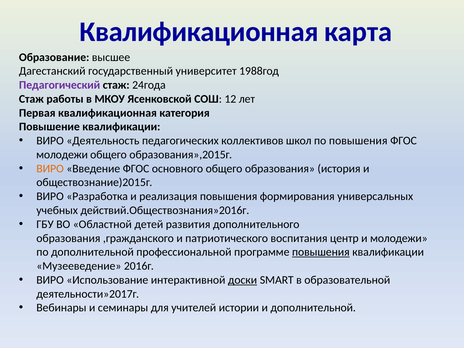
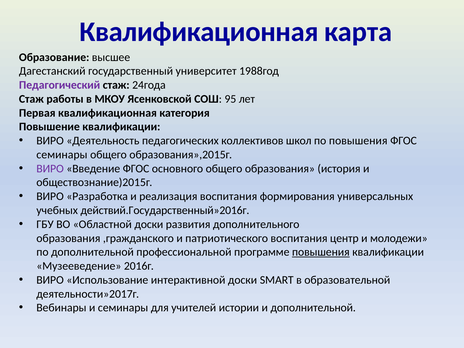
12: 12 -> 95
молодежи at (62, 155): молодежи -> семинары
ВИРО at (50, 169) colour: orange -> purple
реализация повышения: повышения -> воспитания
действий.Обществознания»2016г: действий.Обществознания»2016г -> действий.Государственный»2016г
Областной детей: детей -> доски
доски at (243, 280) underline: present -> none
